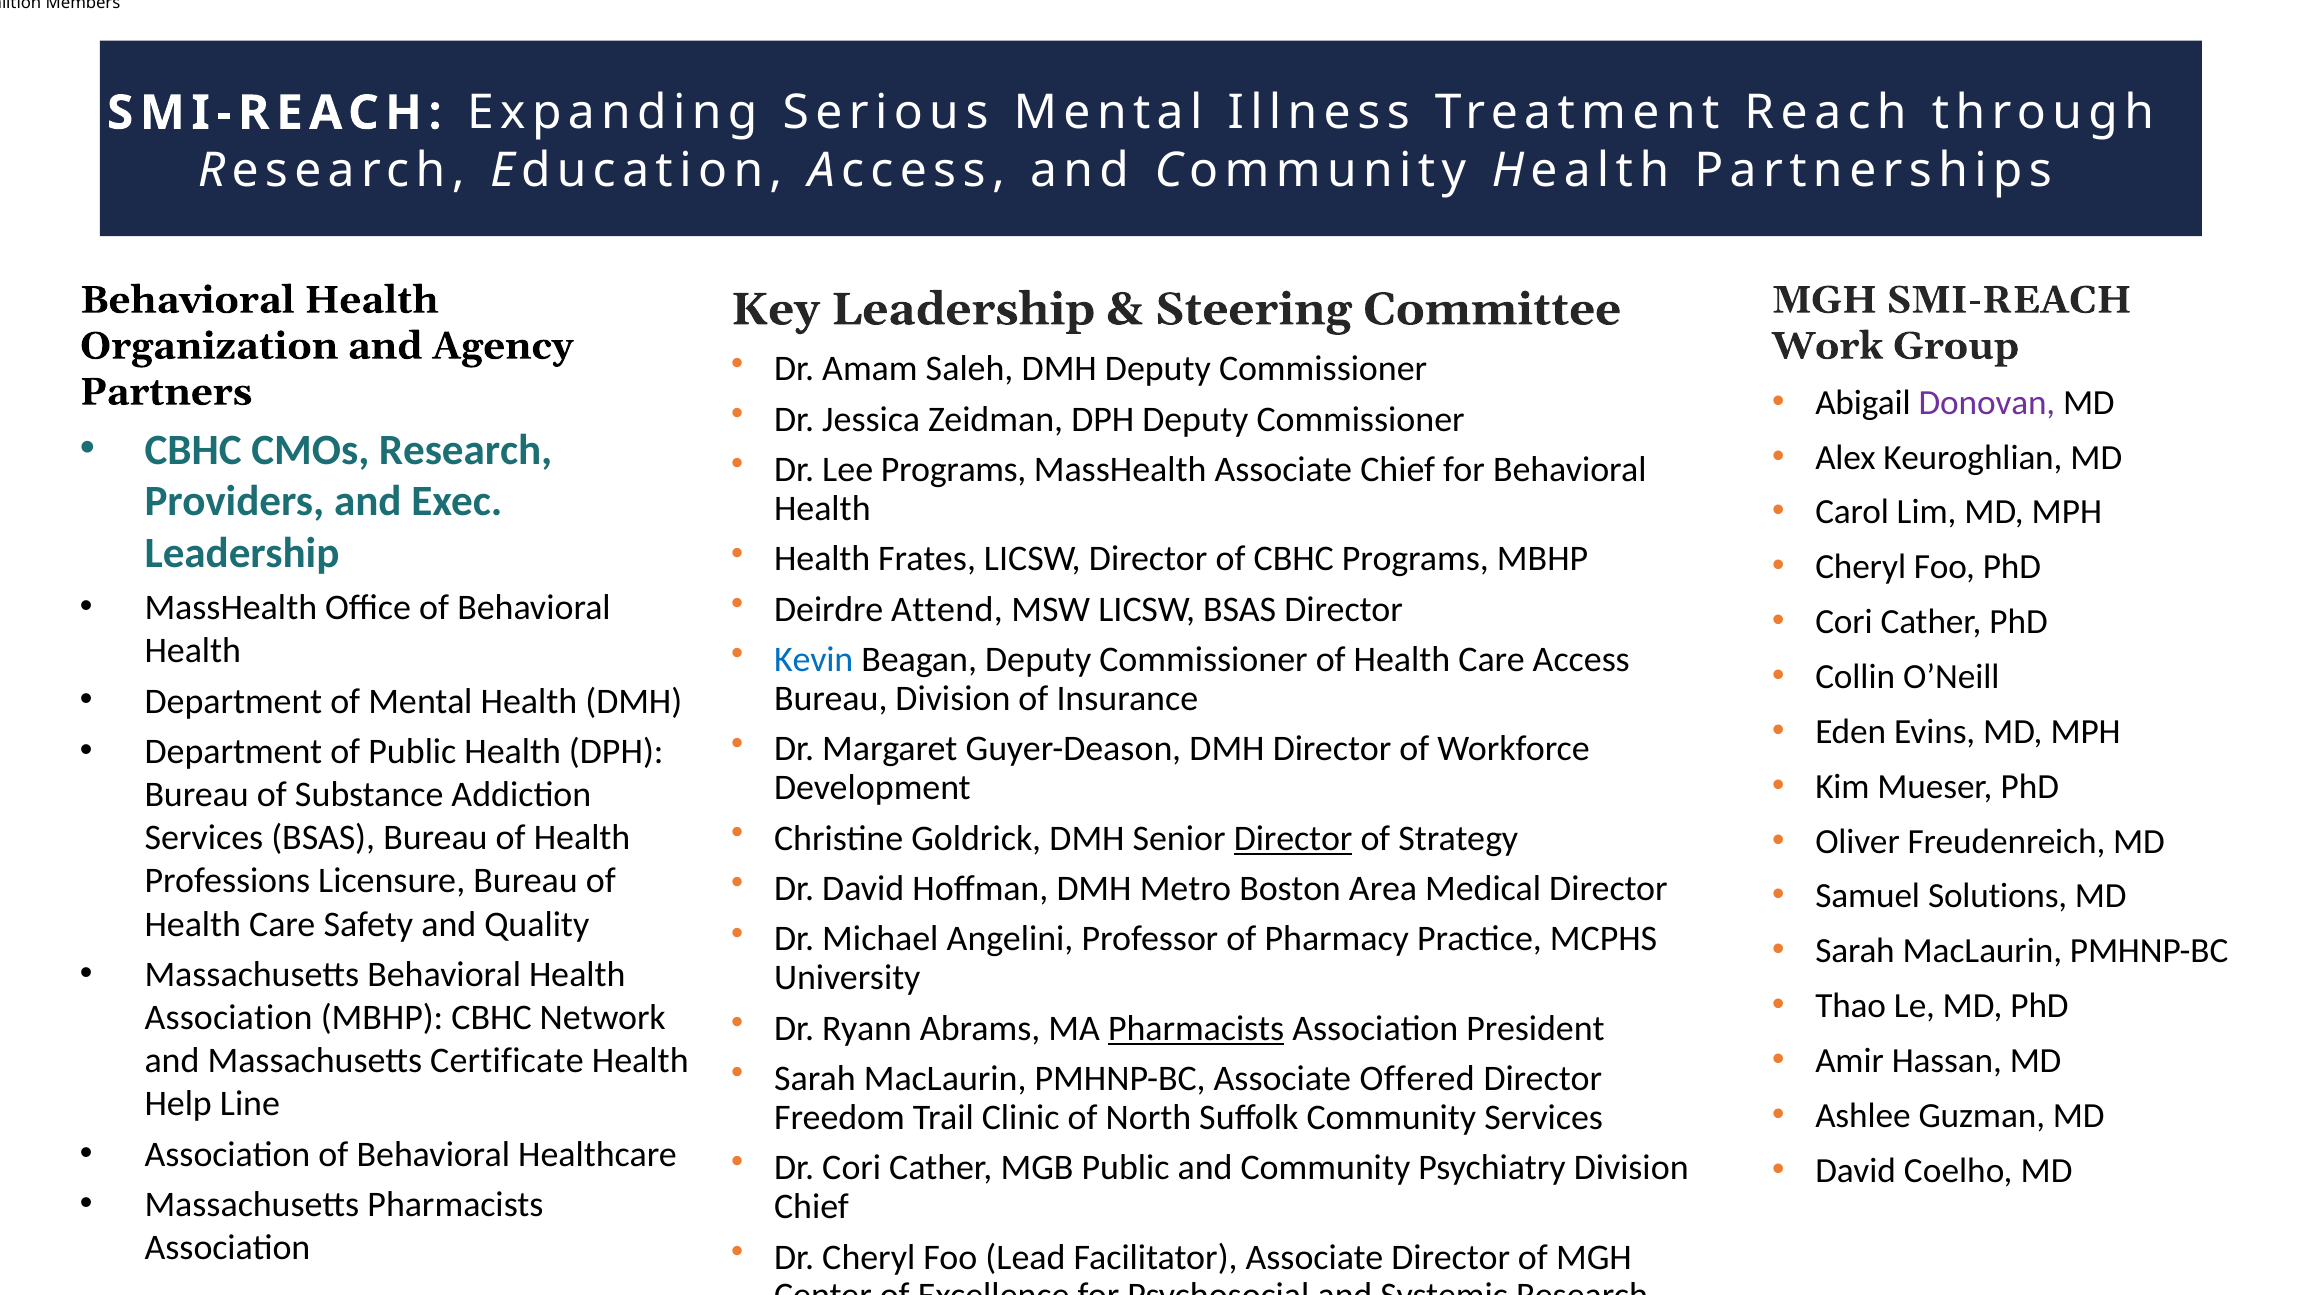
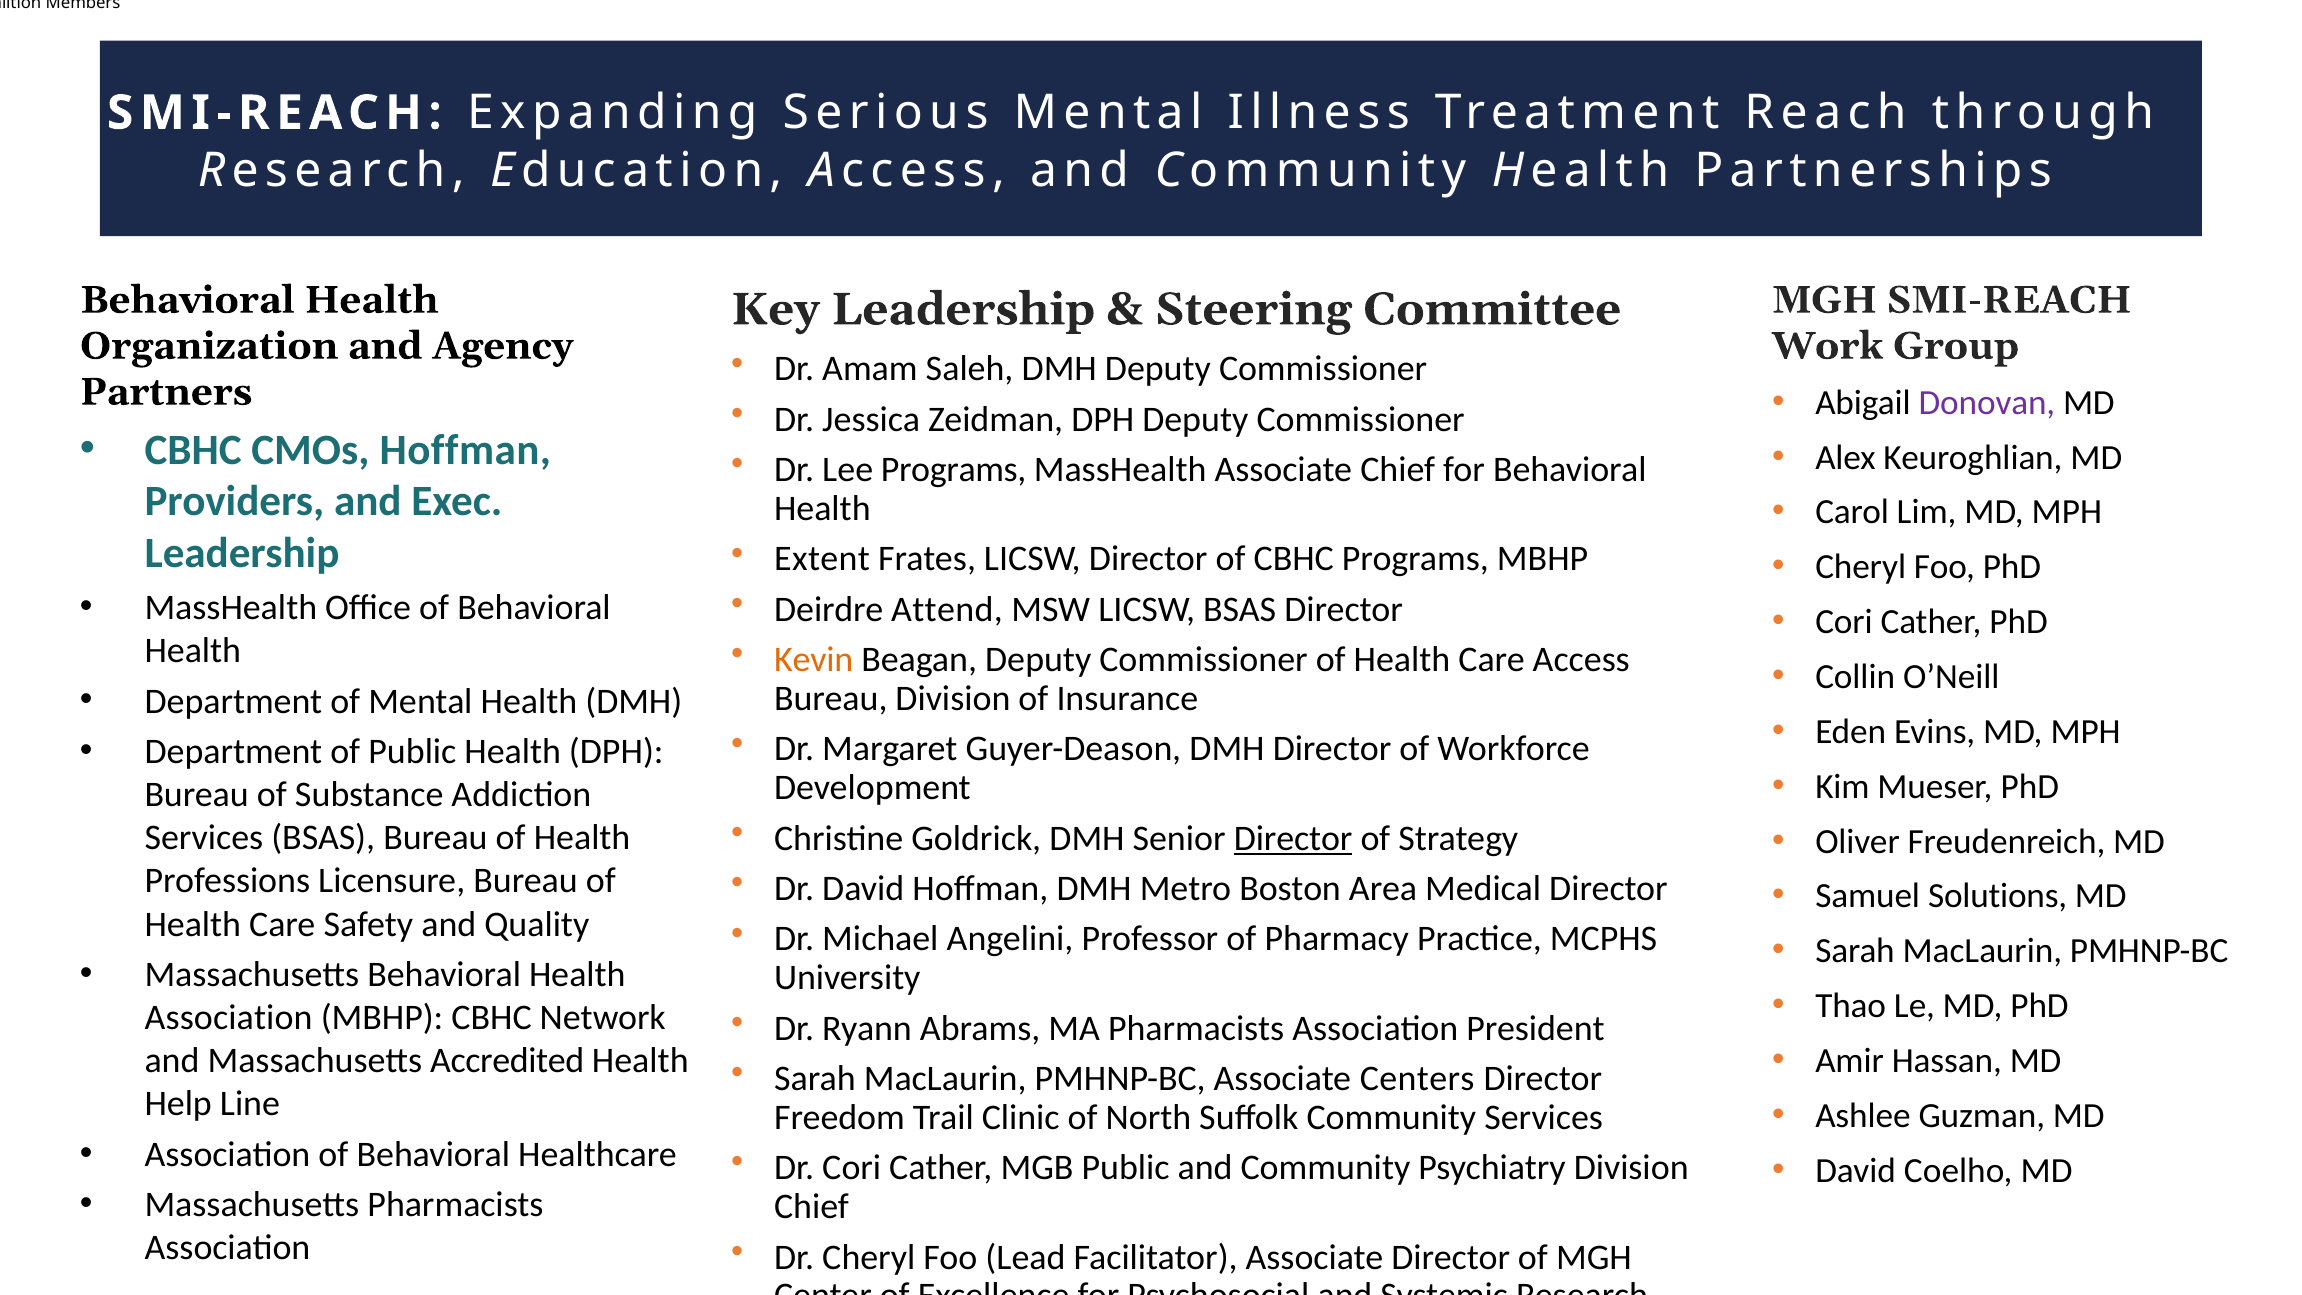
CMOs Research: Research -> Hoffman
Health at (822, 559): Health -> Extent
Kevin colour: blue -> orange
Pharmacists at (1196, 1028) underline: present -> none
Certificate: Certificate -> Accredited
Offered: Offered -> Centers
